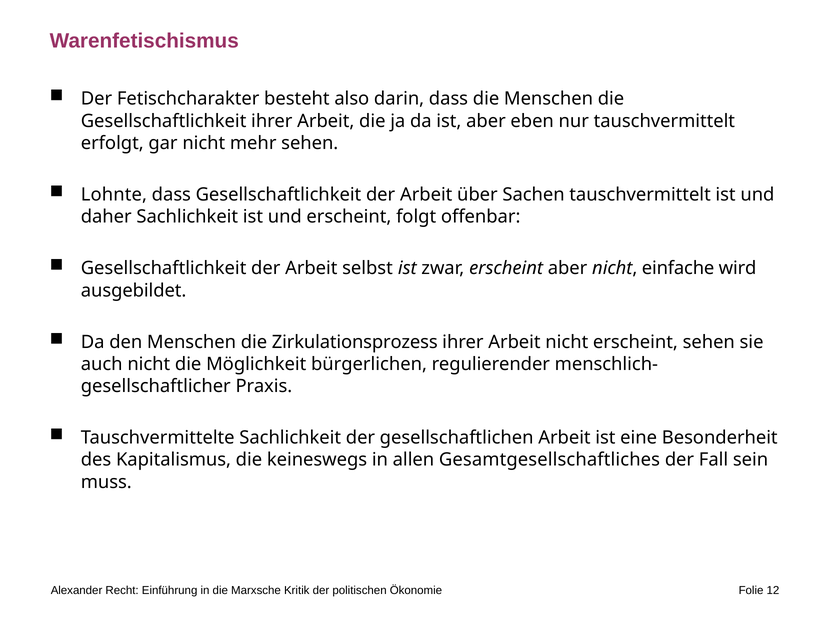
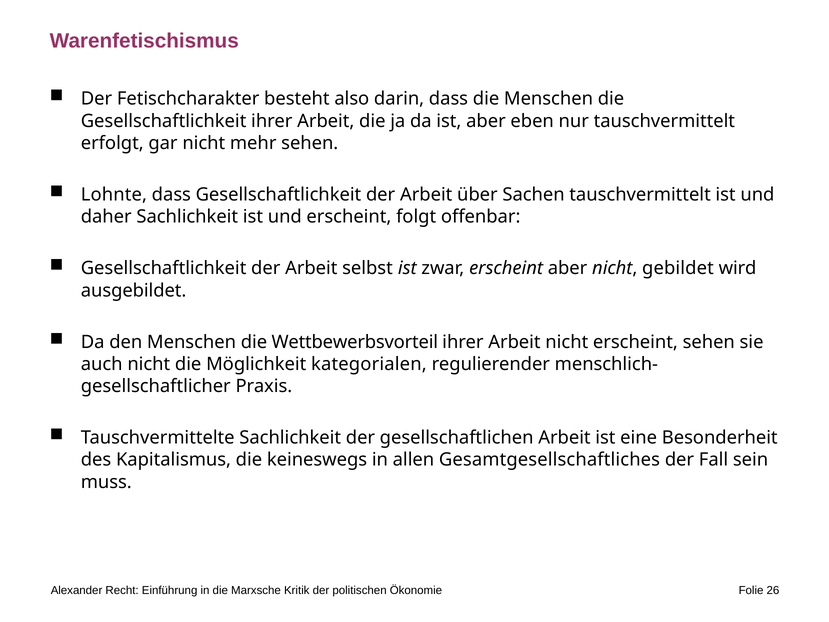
einfache: einfache -> gebildet
Zirkulationsprozess: Zirkulationsprozess -> Wettbewerbsvorteil
bürgerlichen: bürgerlichen -> kategorialen
12: 12 -> 26
